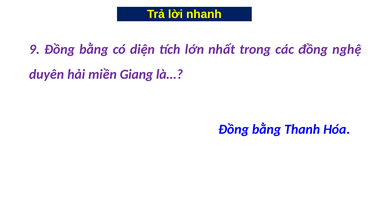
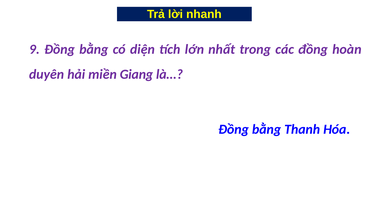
nghệ: nghệ -> hoàn
